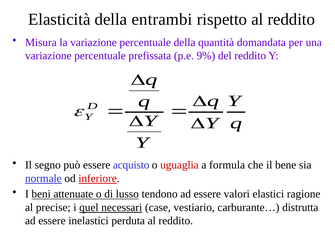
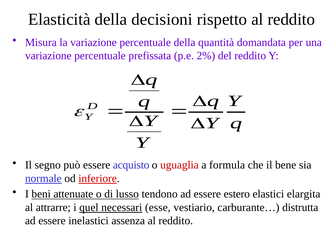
entrambi: entrambi -> decisioni
9%: 9% -> 2%
valori: valori -> estero
ragione: ragione -> elargita
precise: precise -> attrarre
case: case -> esse
perduta: perduta -> assenza
